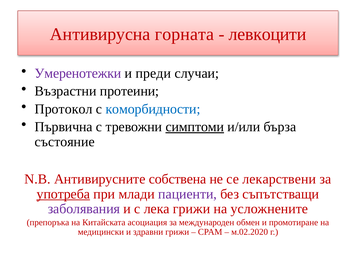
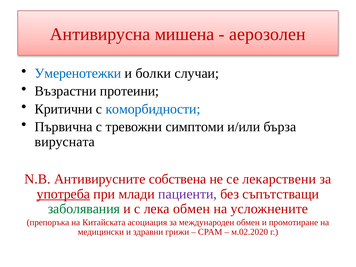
горната: горната -> мишена
левкоцити: левкоцити -> аерозолен
Умеренотежки colour: purple -> blue
преди: преди -> болки
Протокол: Протокол -> Критични
симптоми underline: present -> none
състояние: състояние -> вирусната
заболявания colour: purple -> green
лека грижи: грижи -> обмен
